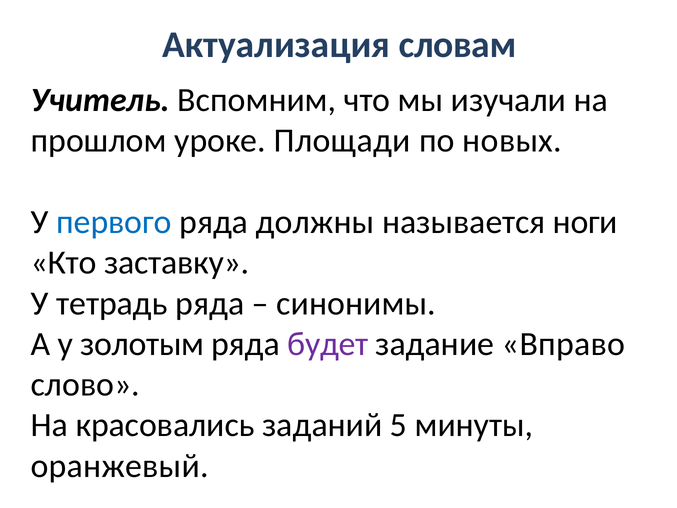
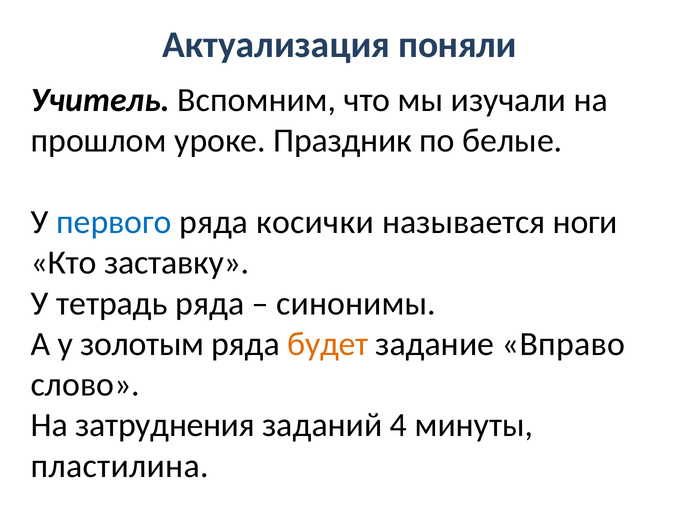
словам: словам -> поняли
Площади: Площади -> Праздник
новых: новых -> белые
должны: должны -> косички
будет colour: purple -> orange
красовались: красовались -> затруднения
5: 5 -> 4
оранжевый: оранжевый -> пластилина
